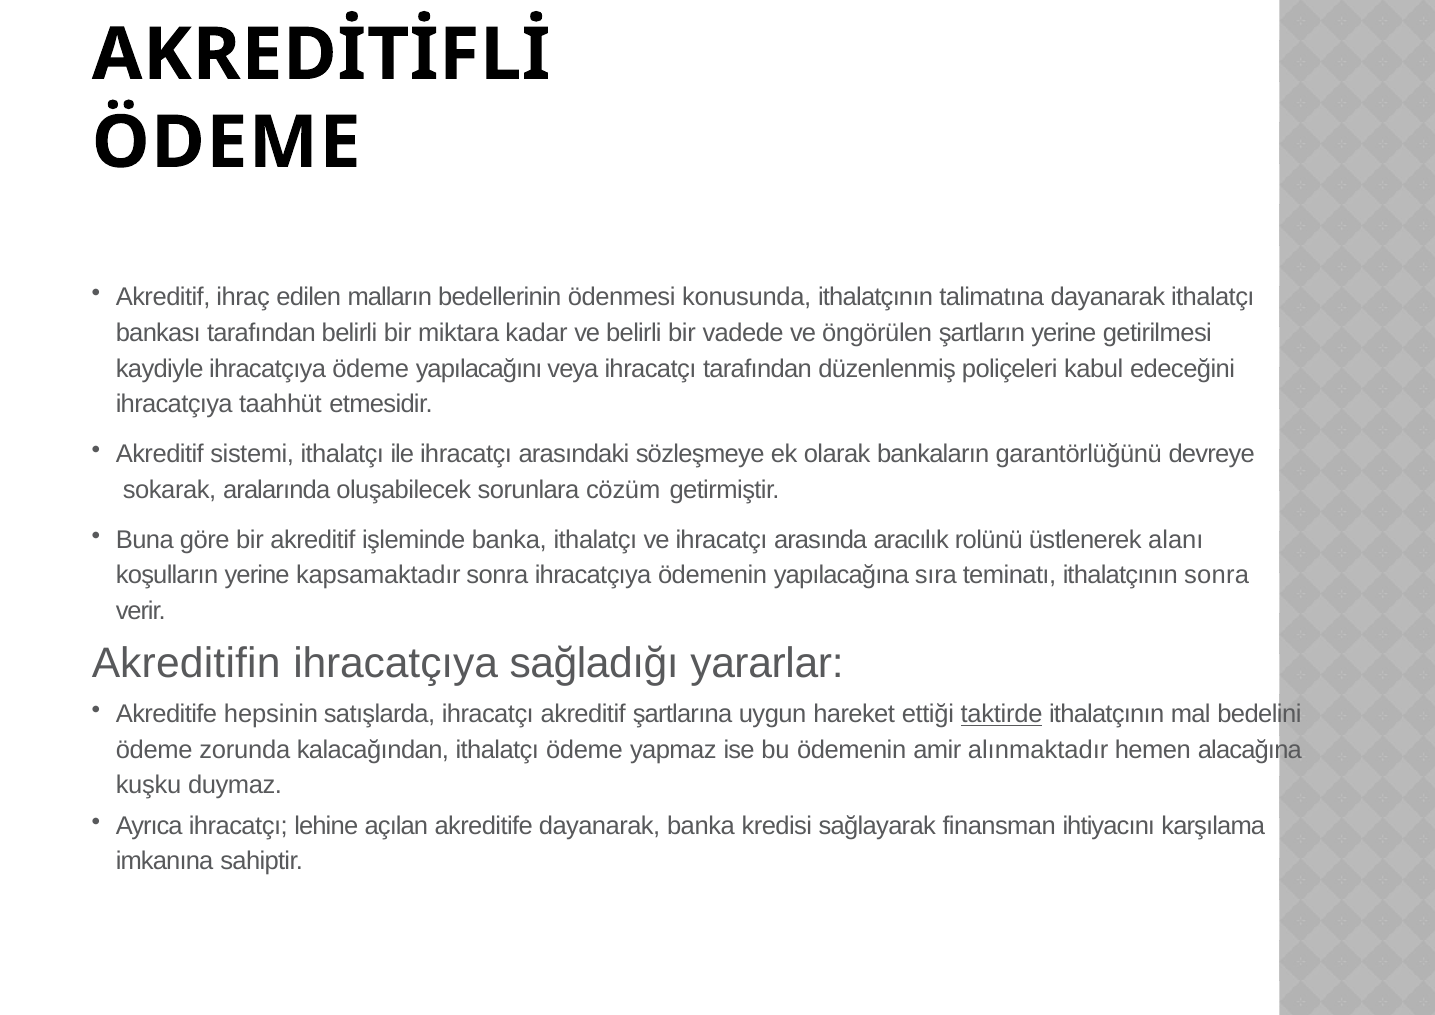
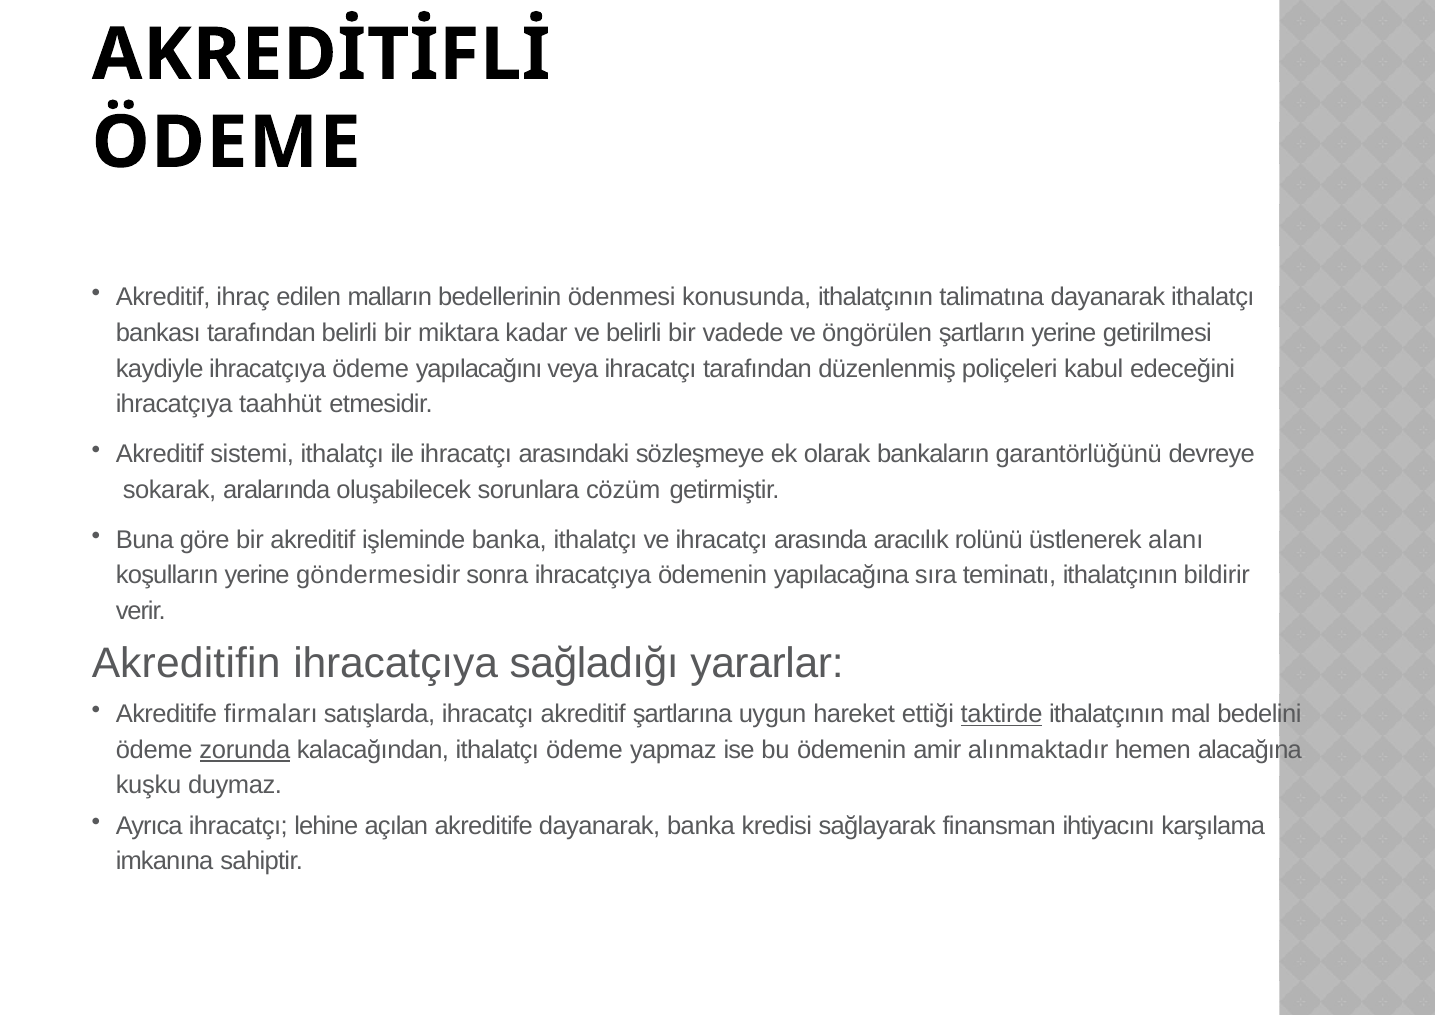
kapsamaktadır: kapsamaktadır -> göndermesidir
ithalatçının sonra: sonra -> bildirir
hepsinin: hepsinin -> firmaları
zorunda underline: none -> present
